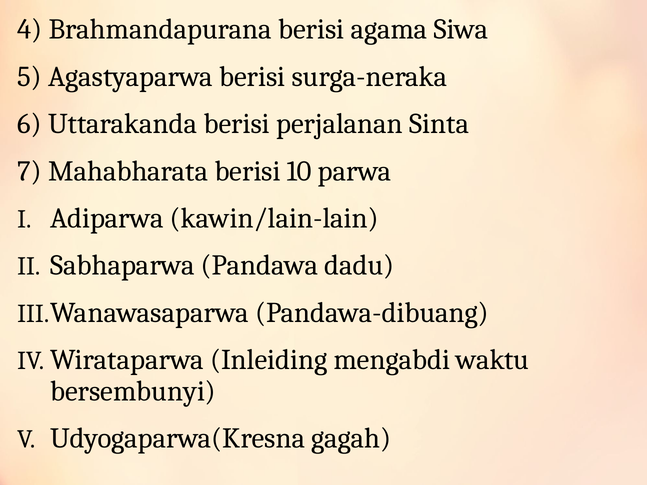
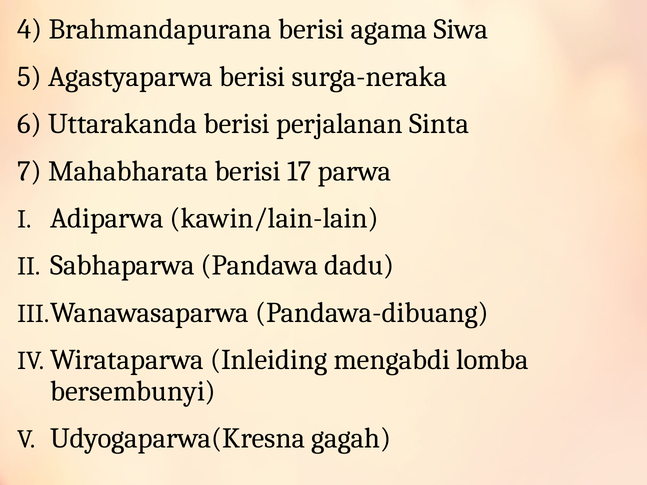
10: 10 -> 17
waktu: waktu -> lomba
